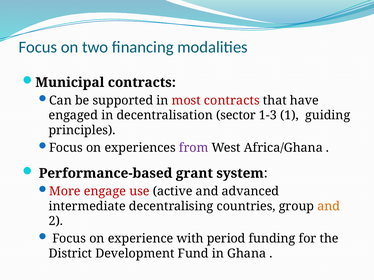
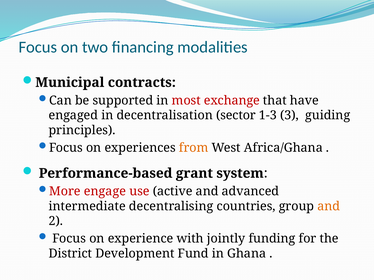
most contracts: contracts -> exchange
1: 1 -> 3
from colour: purple -> orange
period: period -> jointly
